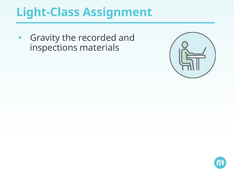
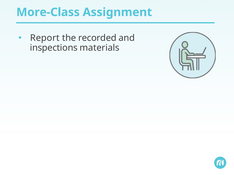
Light-Class: Light-Class -> More-Class
Gravity: Gravity -> Report
